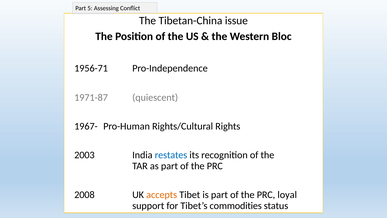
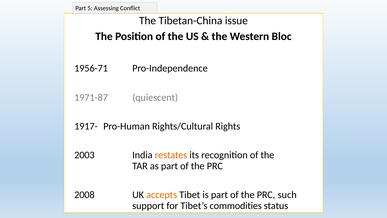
1967-: 1967- -> 1917-
restates colour: blue -> orange
loyal: loyal -> such
